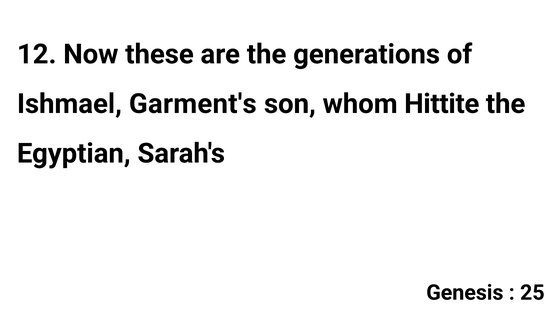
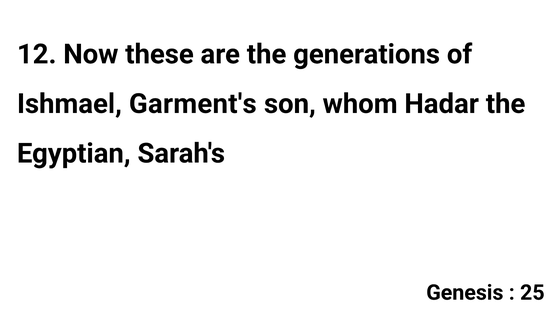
Hittite: Hittite -> Hadar
